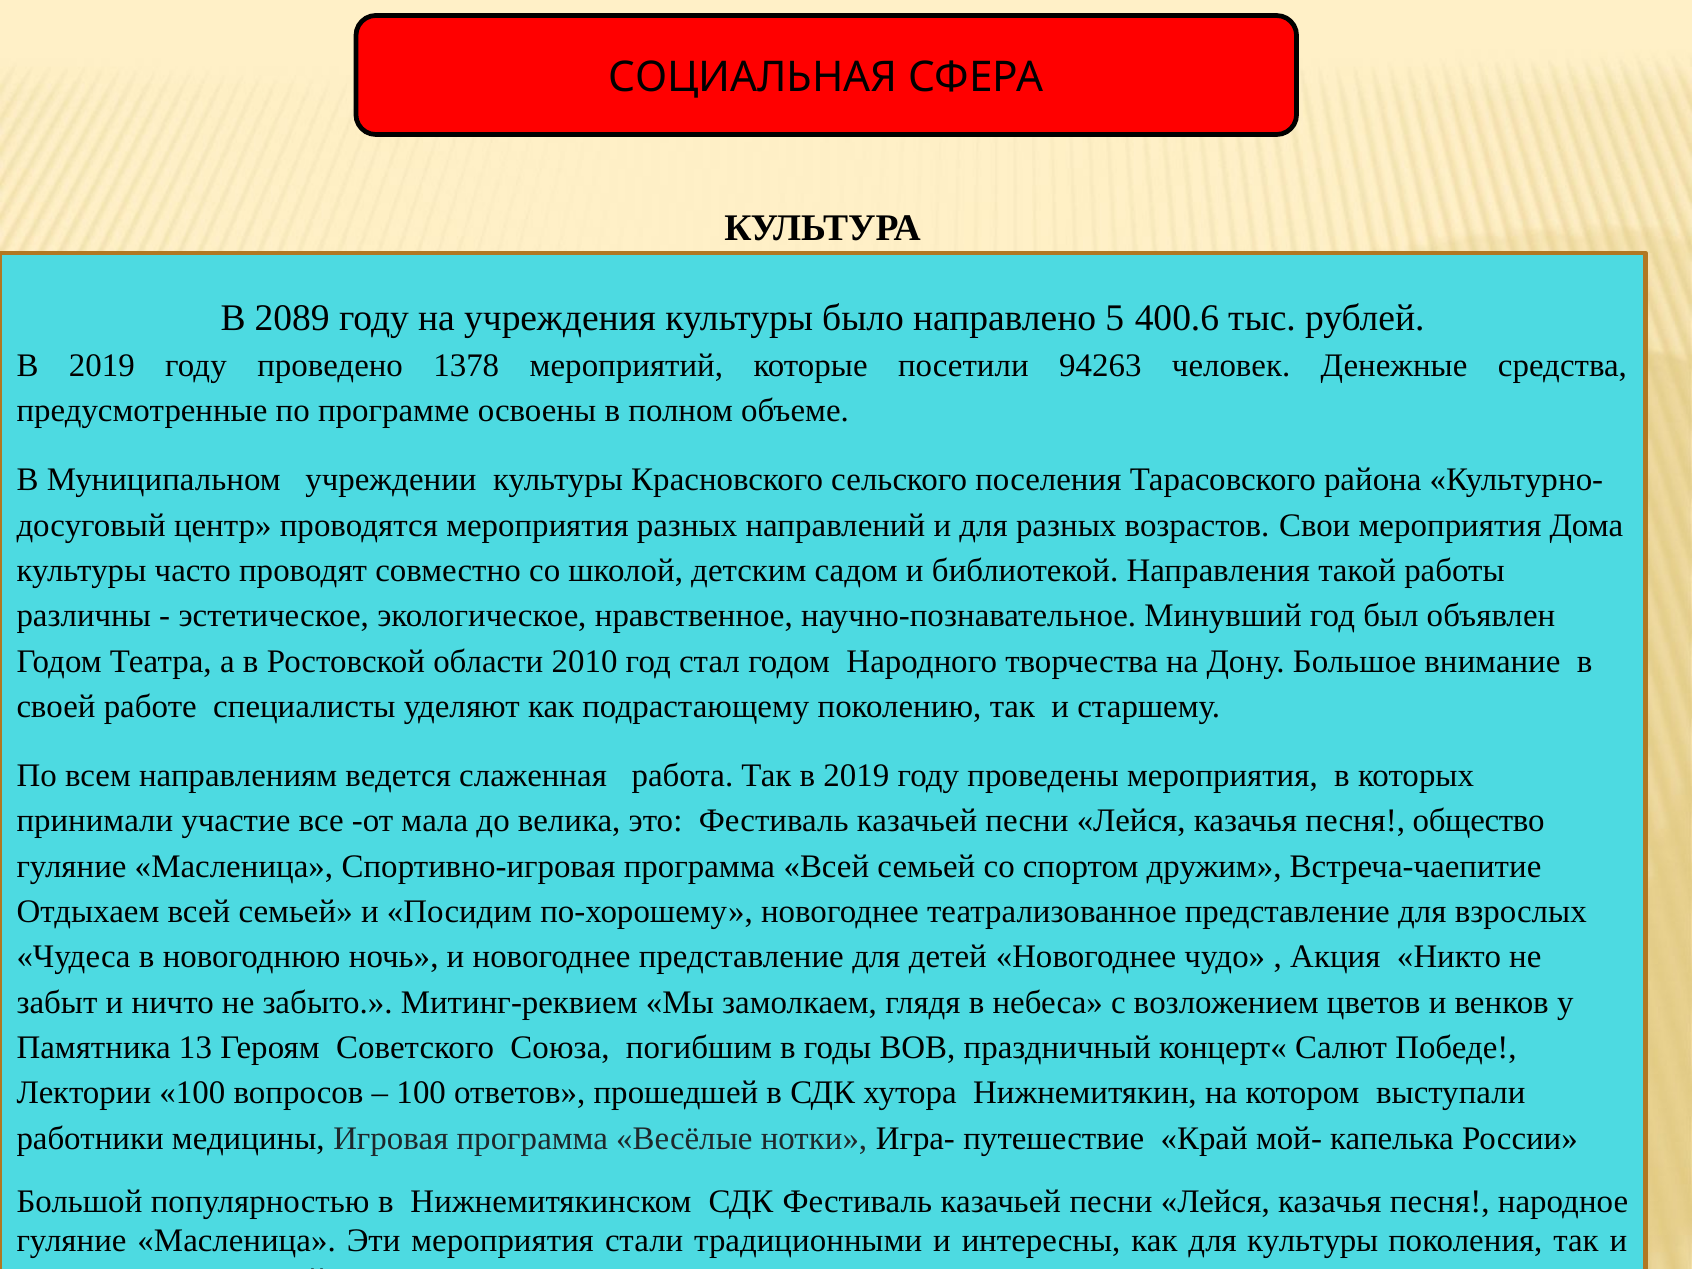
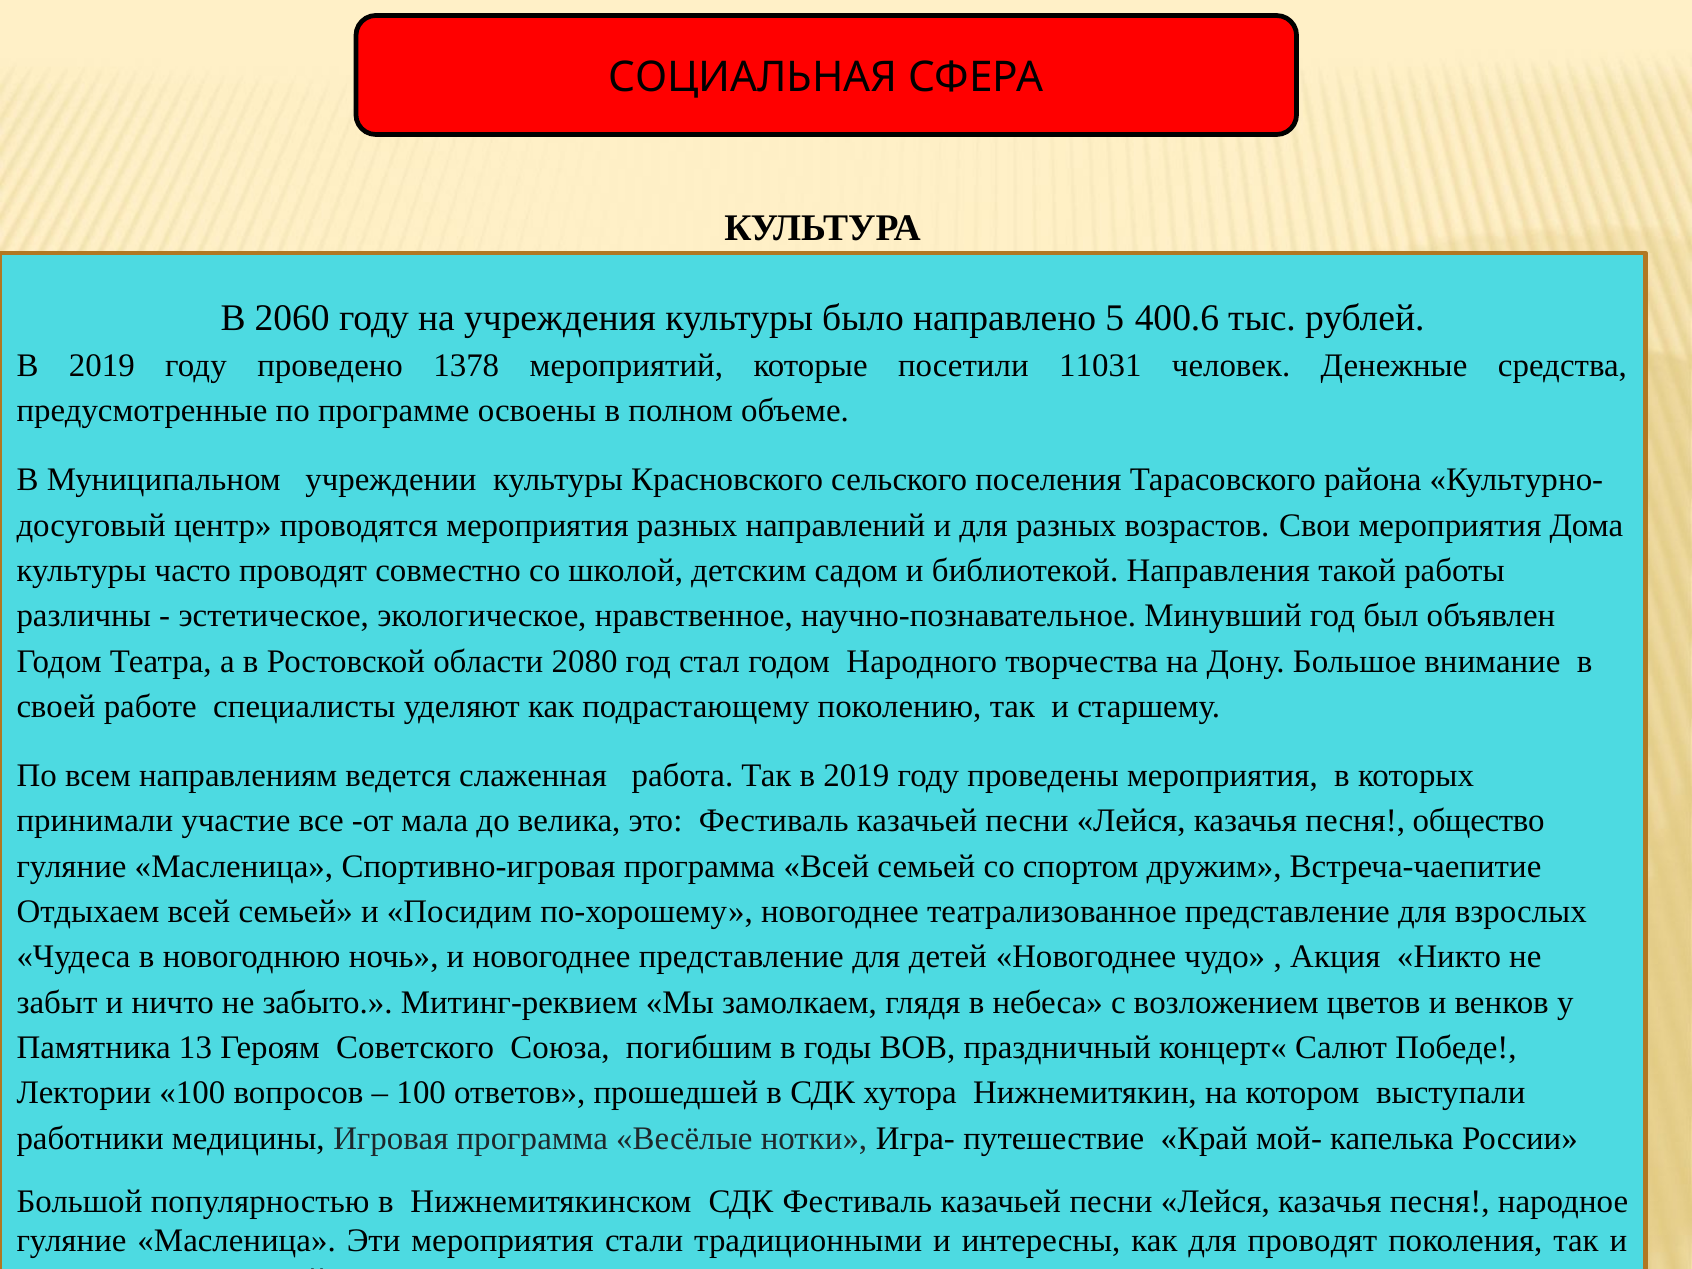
2089: 2089 -> 2060
94263: 94263 -> 11031
2010: 2010 -> 2080
для культуры: культуры -> проводят
